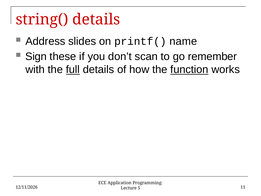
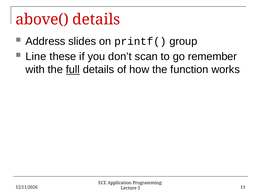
string(: string( -> above(
name: name -> group
Sign: Sign -> Line
function underline: present -> none
